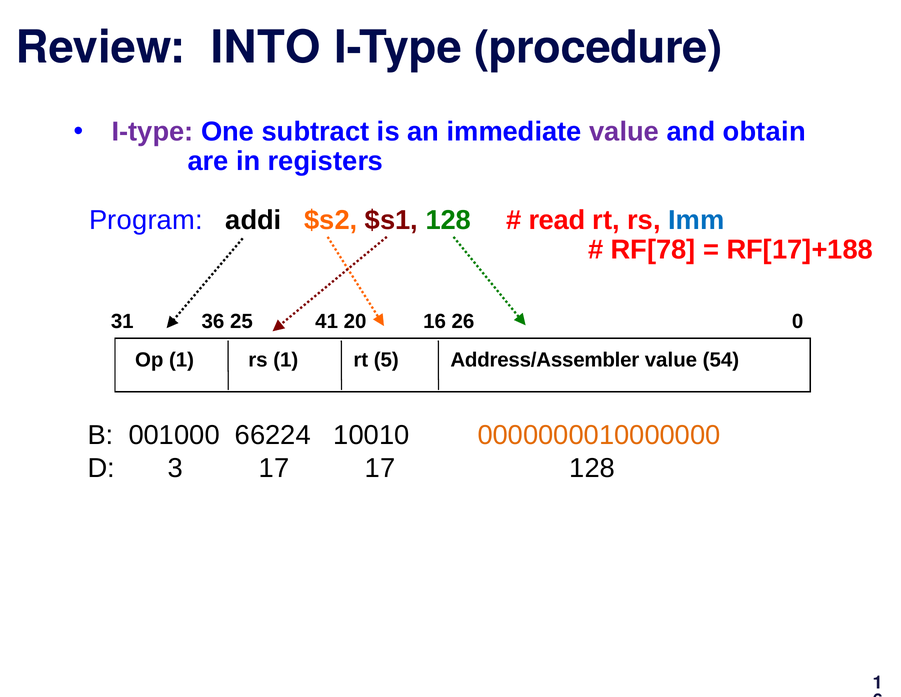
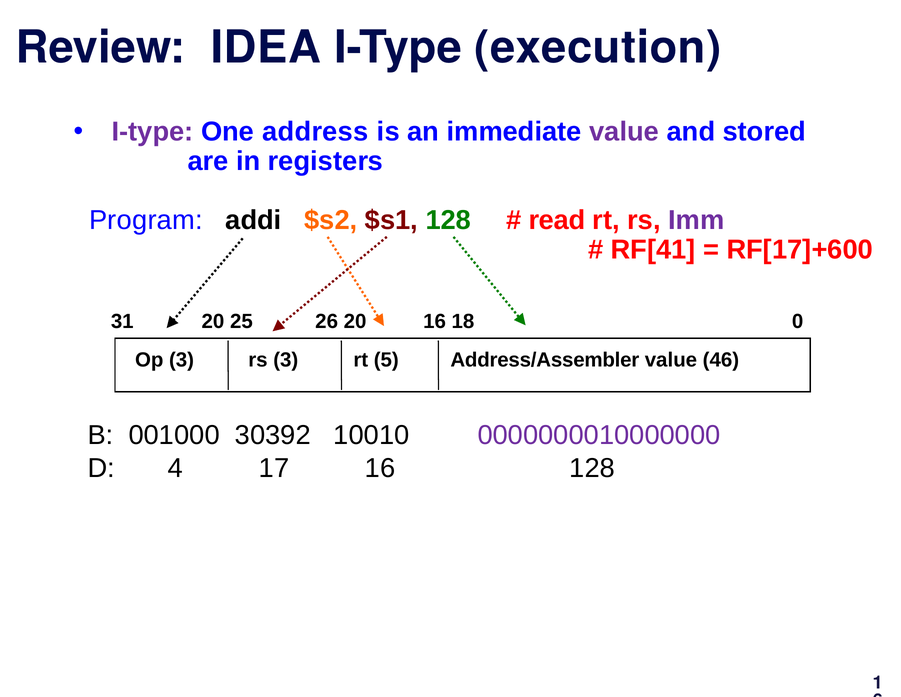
INTO: INTO -> IDEA
procedure: procedure -> execution
subtract: subtract -> address
obtain: obtain -> stored
Imm colour: blue -> purple
RF[78: RF[78 -> RF[41
RF[17]+188: RF[17]+188 -> RF[17]+600
31 36: 36 -> 20
41: 41 -> 26
26: 26 -> 18
Op 1: 1 -> 3
rs 1: 1 -> 3
54: 54 -> 46
66224: 66224 -> 30392
0000000010000000 colour: orange -> purple
3: 3 -> 4
17 17: 17 -> 16
